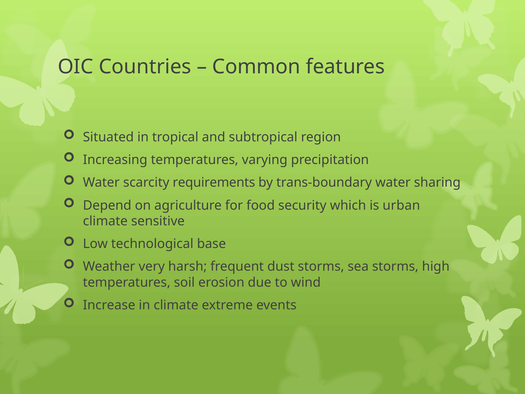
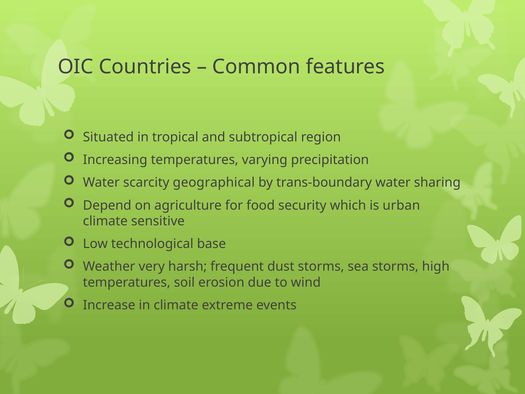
requirements: requirements -> geographical
